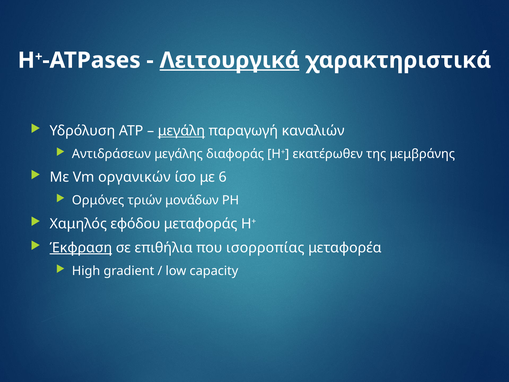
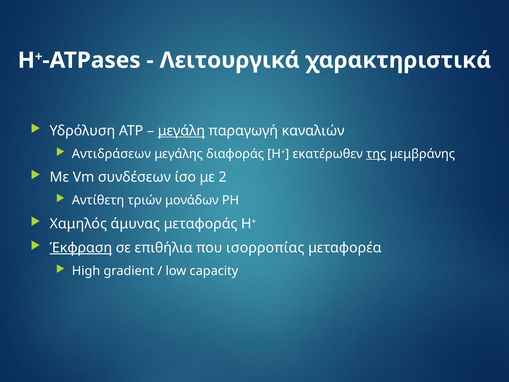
Λειτουργικά underline: present -> none
της underline: none -> present
οργανικών: οργανικών -> συνδέσεων
6: 6 -> 2
Ορμόνες: Ορμόνες -> Αντίθετη
εφόδου: εφόδου -> άμυνας
